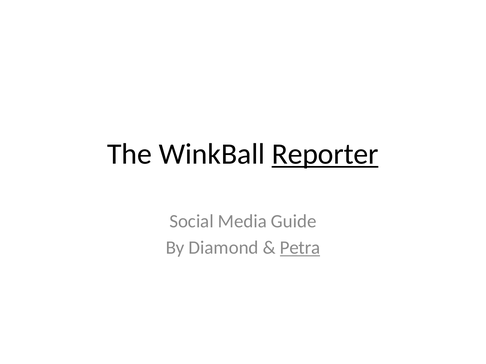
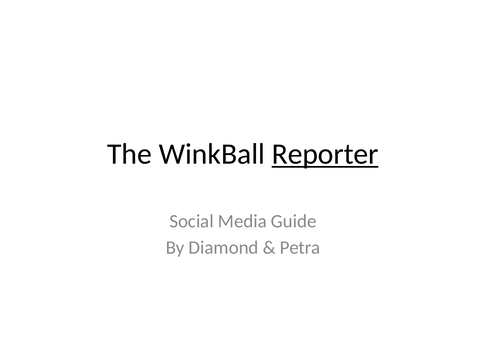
Petra underline: present -> none
